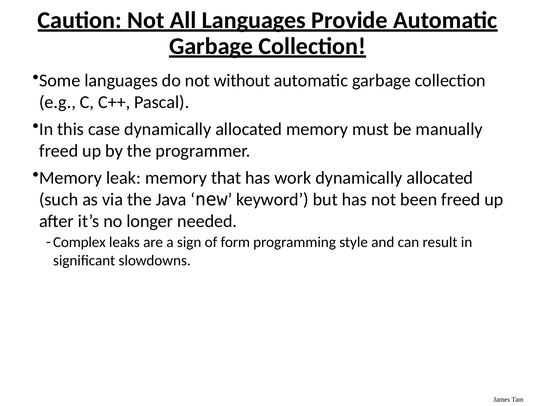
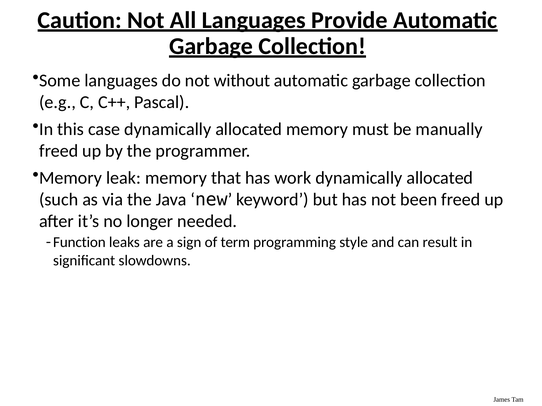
Complex: Complex -> Function
form: form -> term
